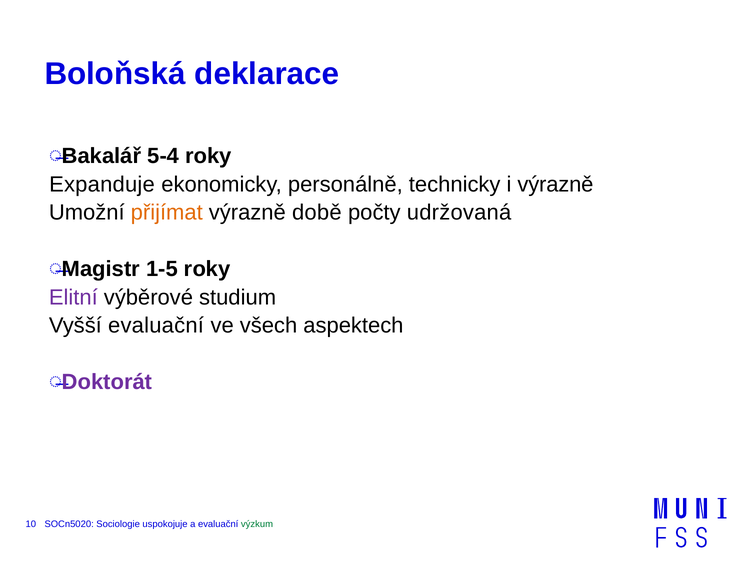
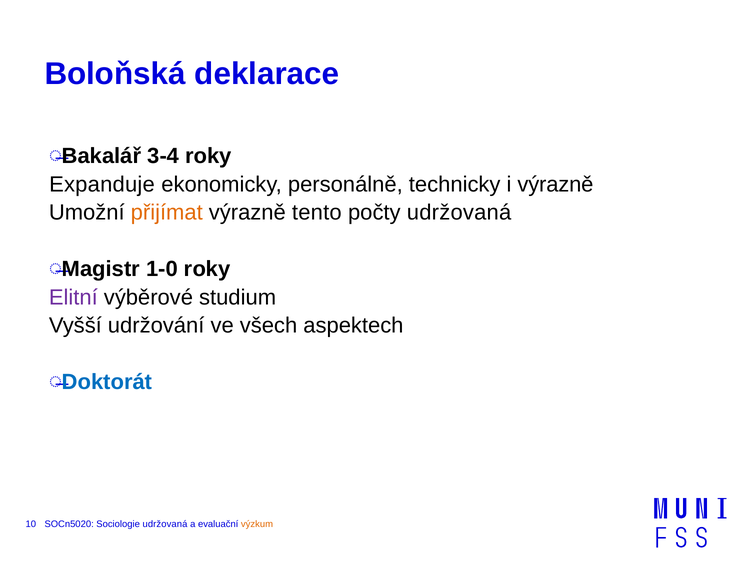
5-4: 5-4 -> 3-4
době: době -> tento
1-5: 1-5 -> 1-0
Vyšší evaluační: evaluační -> udržování
Doktorát colour: purple -> blue
Sociologie uspokojuje: uspokojuje -> udržovaná
výzkum colour: green -> orange
